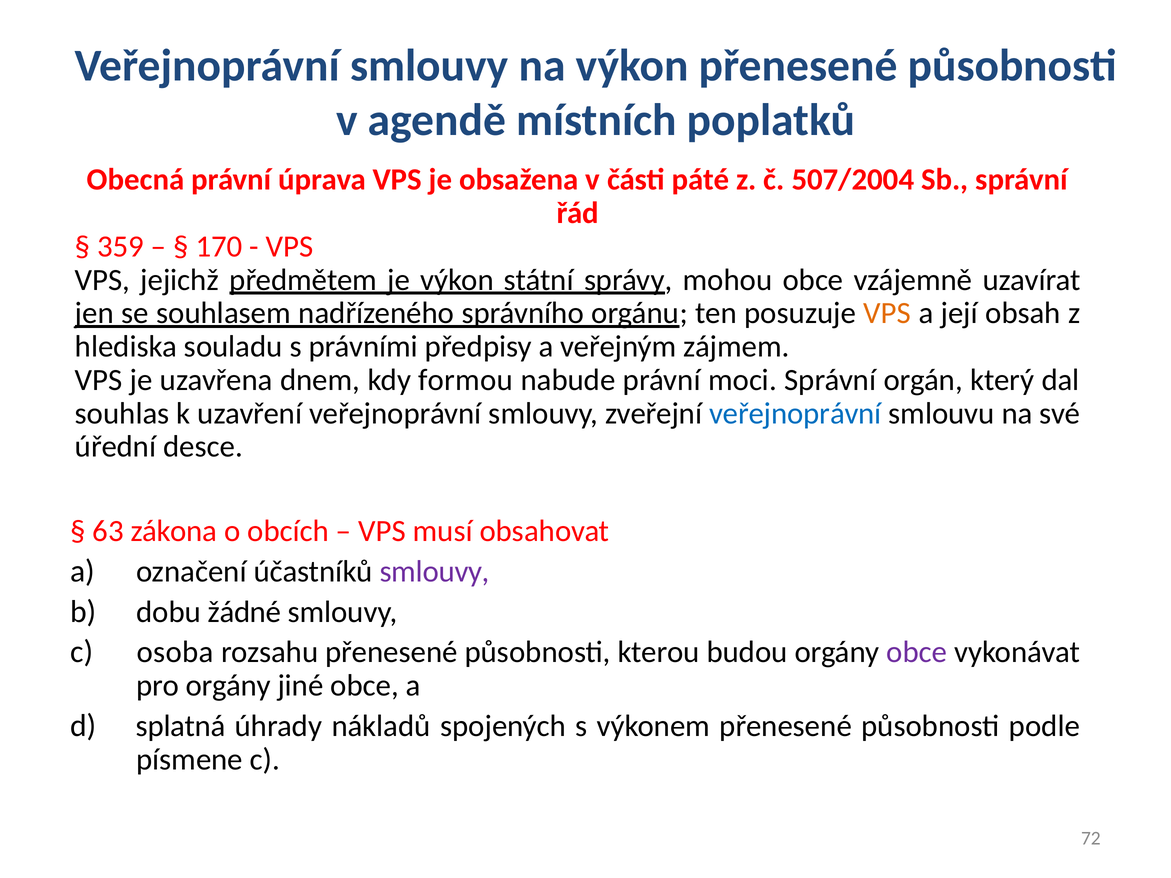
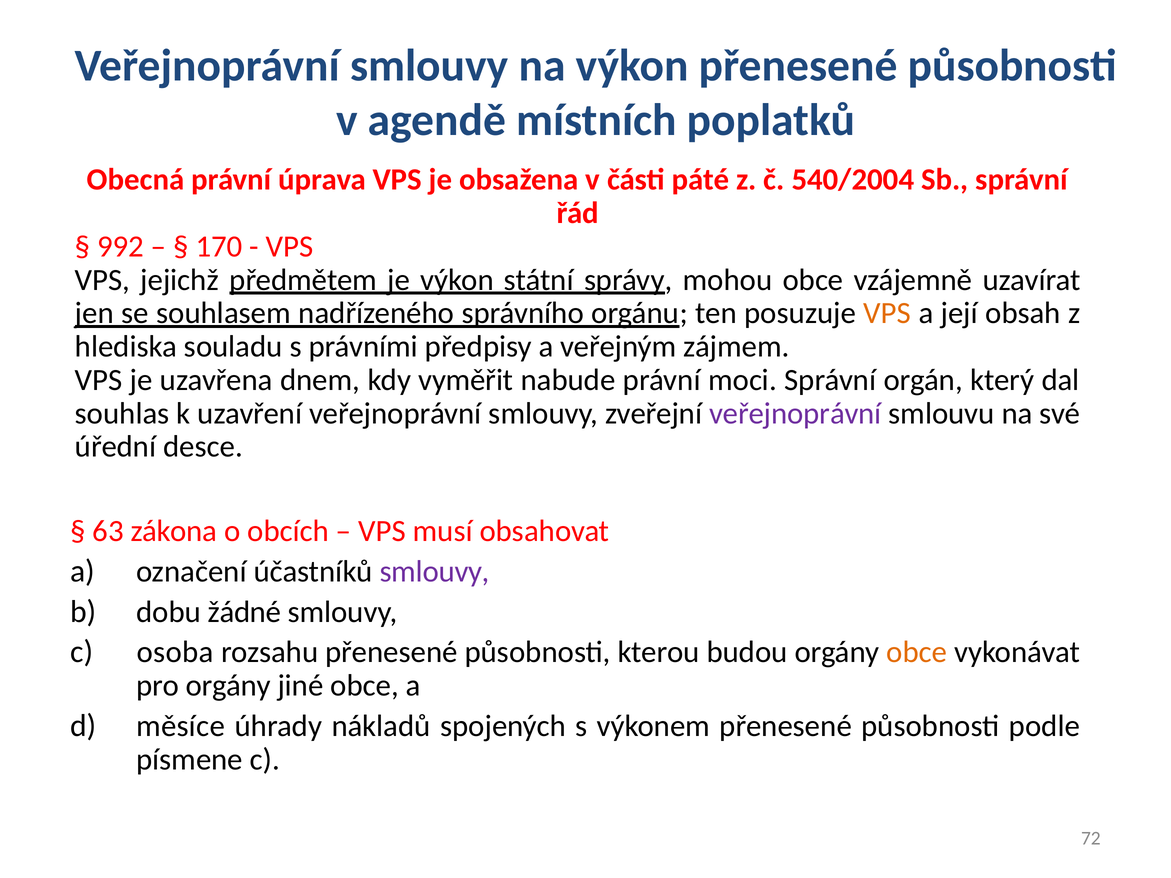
507/2004: 507/2004 -> 540/2004
359: 359 -> 992
formou: formou -> vyměřit
veřejnoprávní at (795, 413) colour: blue -> purple
obce at (917, 652) colour: purple -> orange
splatná: splatná -> měsíce
